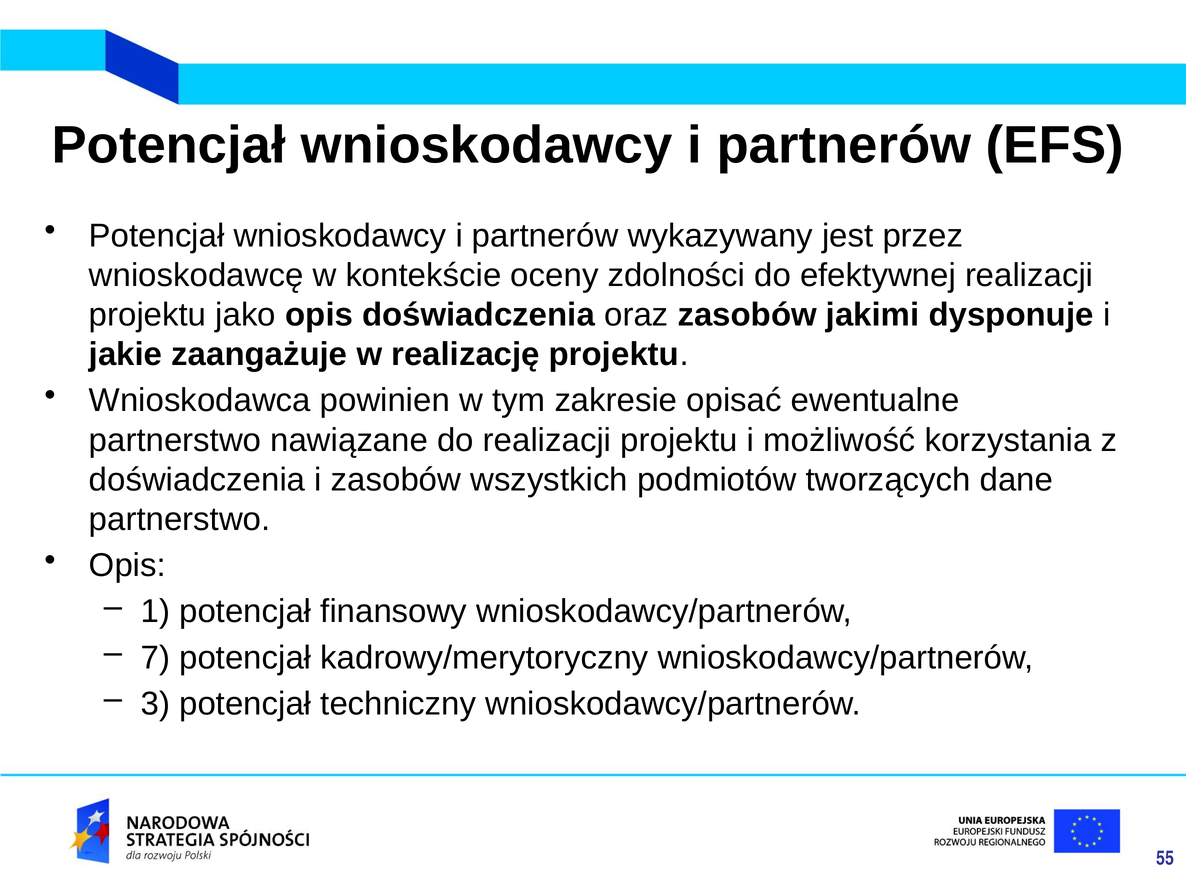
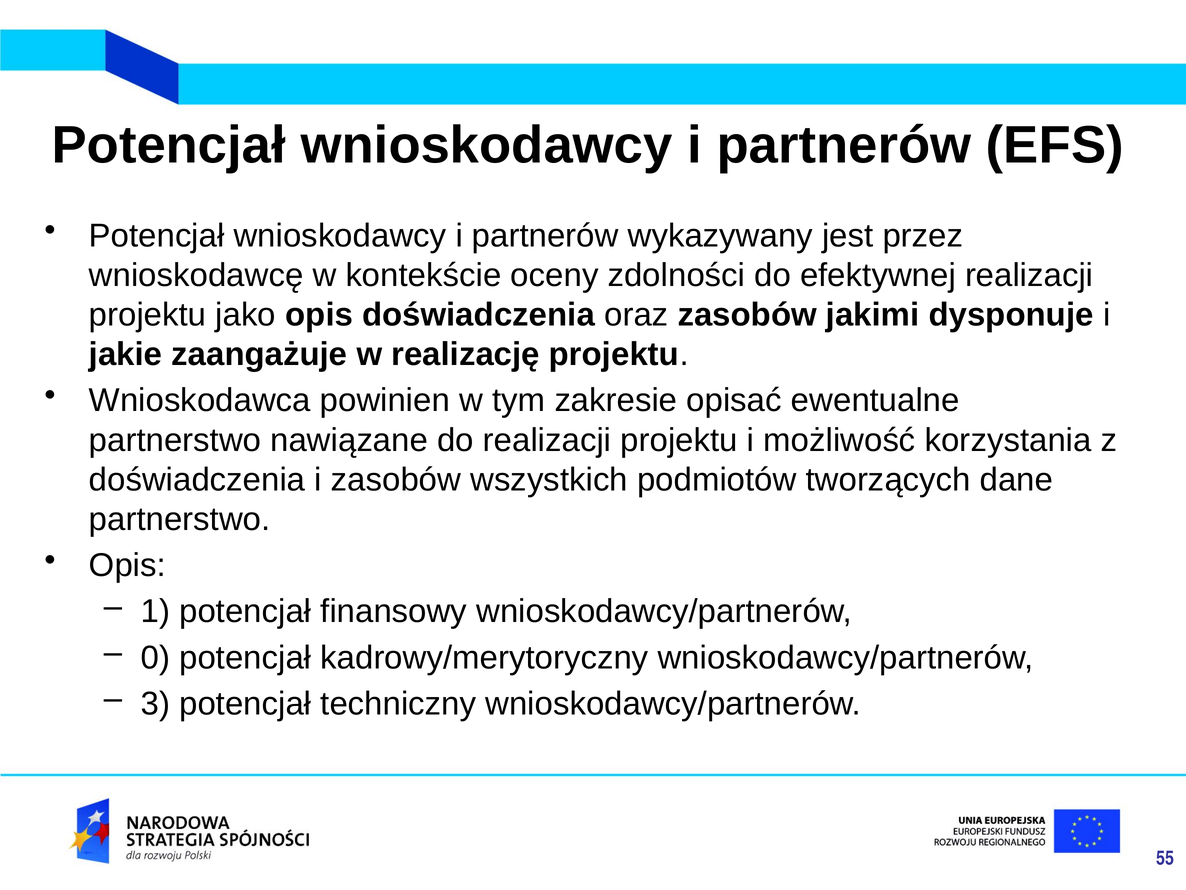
7: 7 -> 0
